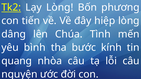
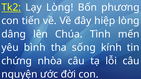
bước: bước -> sống
quang: quang -> chứng
